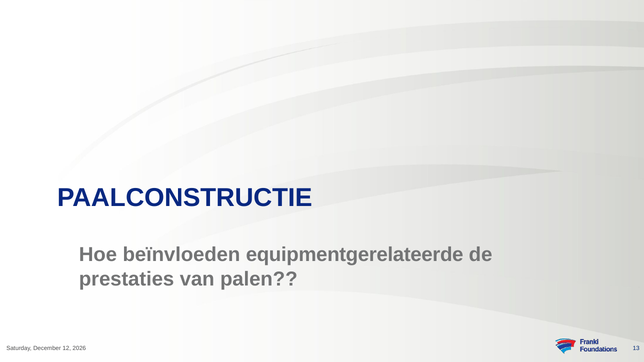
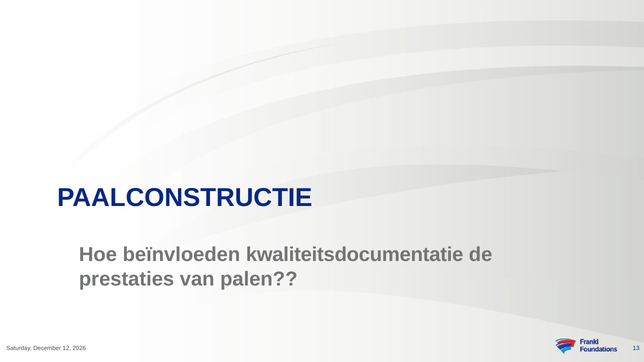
equipmentgerelateerde: equipmentgerelateerde -> kwaliteitsdocumentatie
